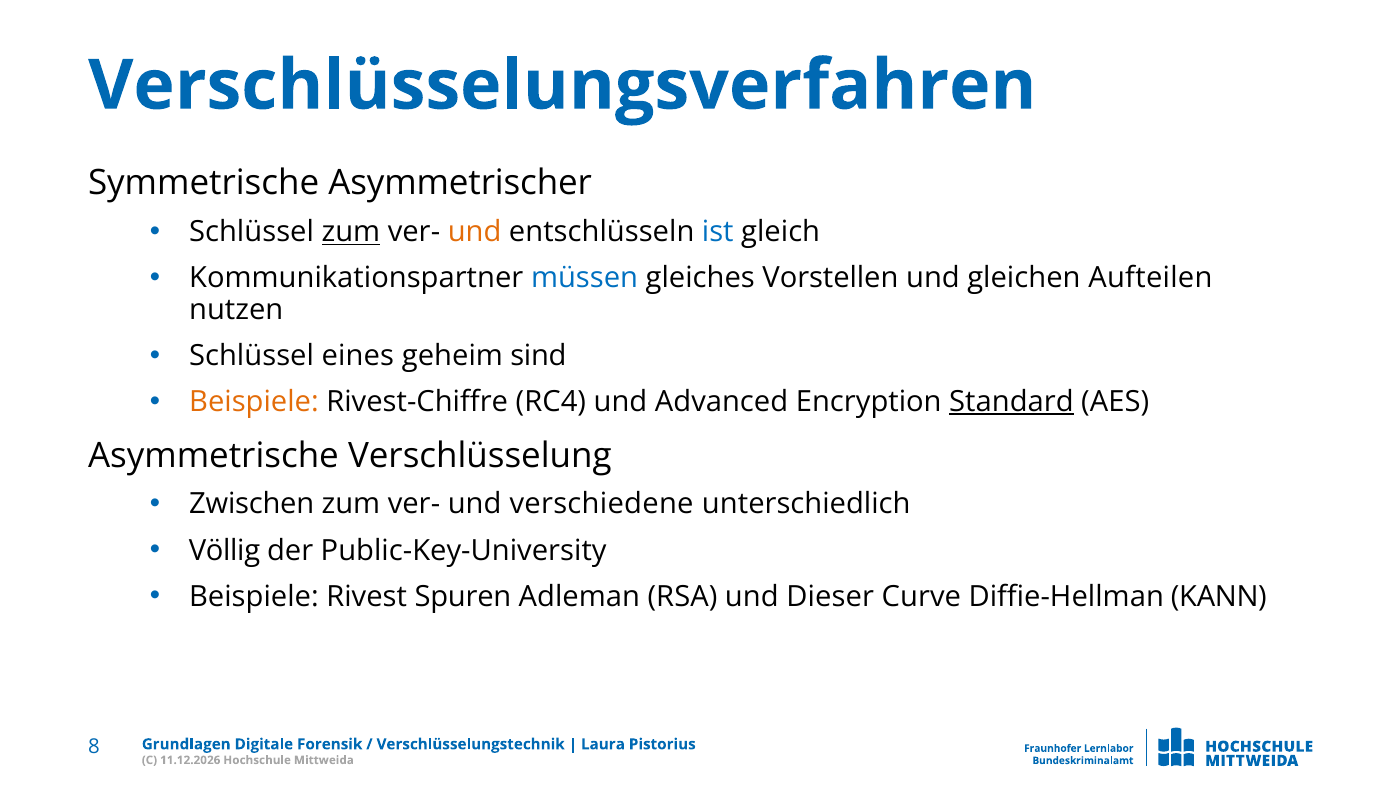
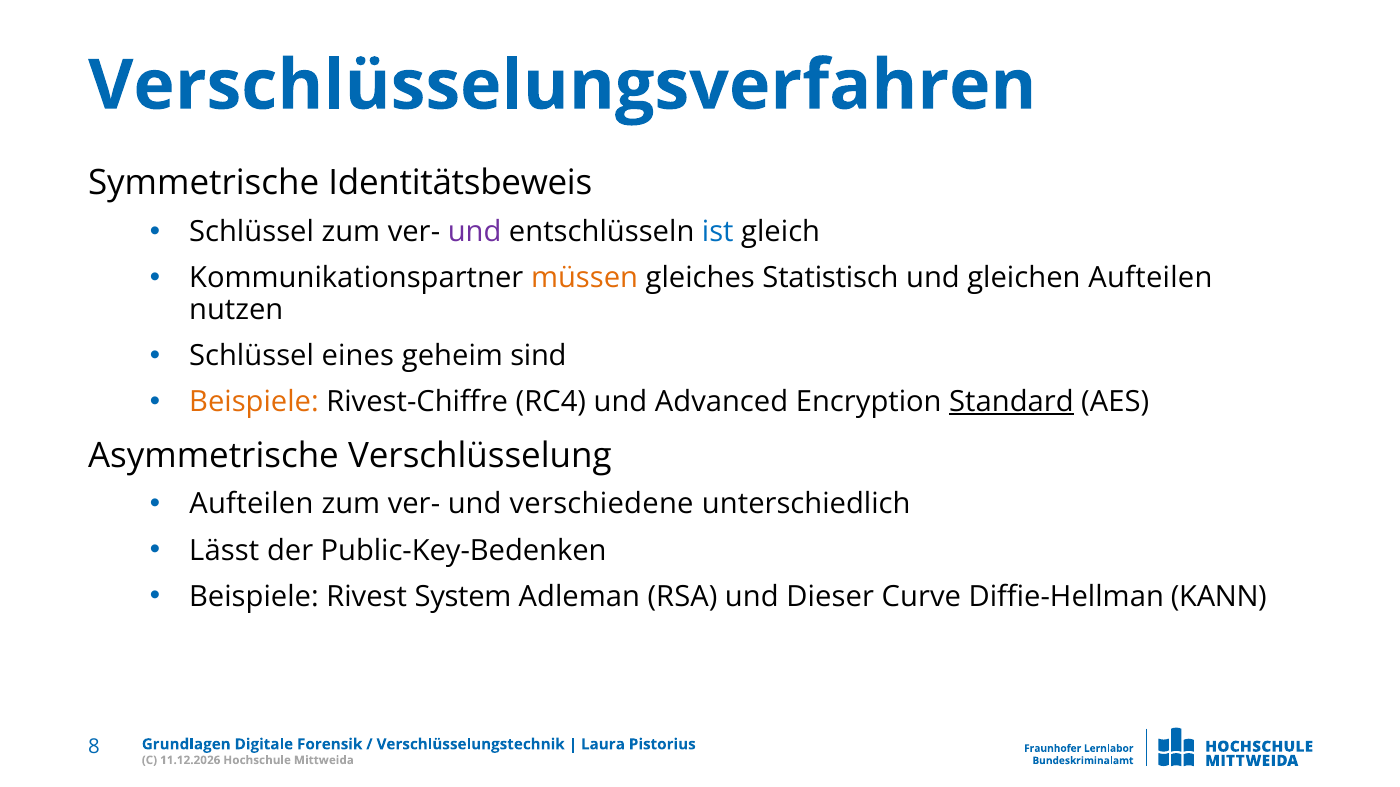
Asymmetrischer: Asymmetrischer -> Identitätsbeweis
zum at (351, 232) underline: present -> none
und at (475, 232) colour: orange -> purple
müssen colour: blue -> orange
Vorstellen: Vorstellen -> Statistisch
Zwischen at (252, 505): Zwischen -> Aufteilen
Völlig: Völlig -> Lässt
Public-Key-University: Public-Key-University -> Public-Key-Bedenken
Spuren: Spuren -> System
